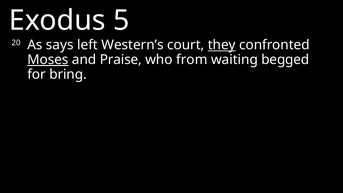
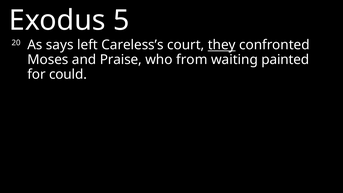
Western’s: Western’s -> Careless’s
Moses underline: present -> none
begged: begged -> painted
bring: bring -> could
